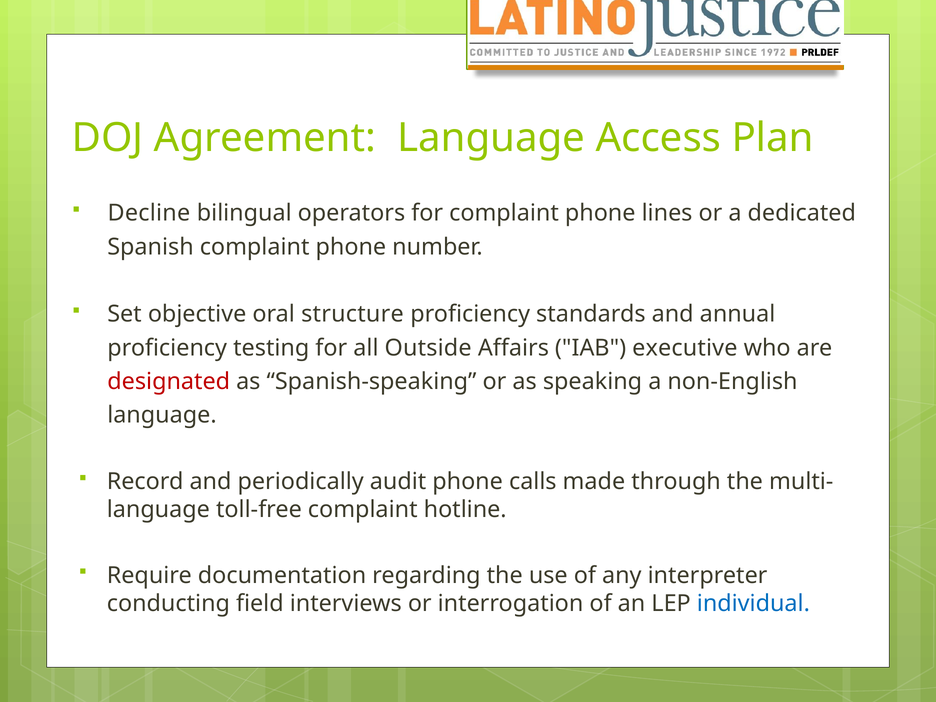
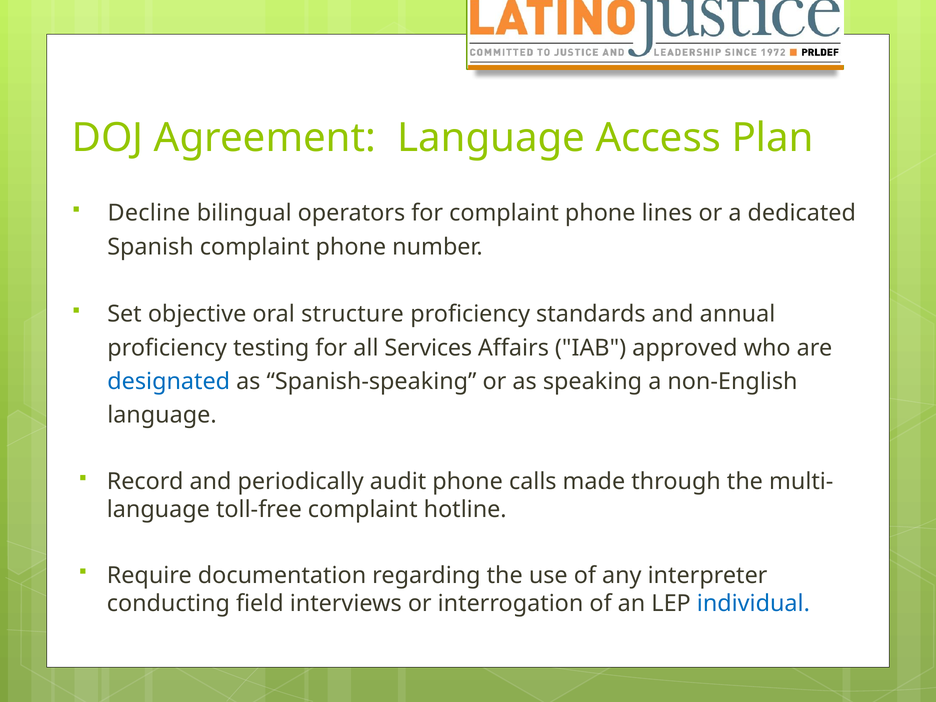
Outside: Outside -> Services
executive: executive -> approved
designated colour: red -> blue
